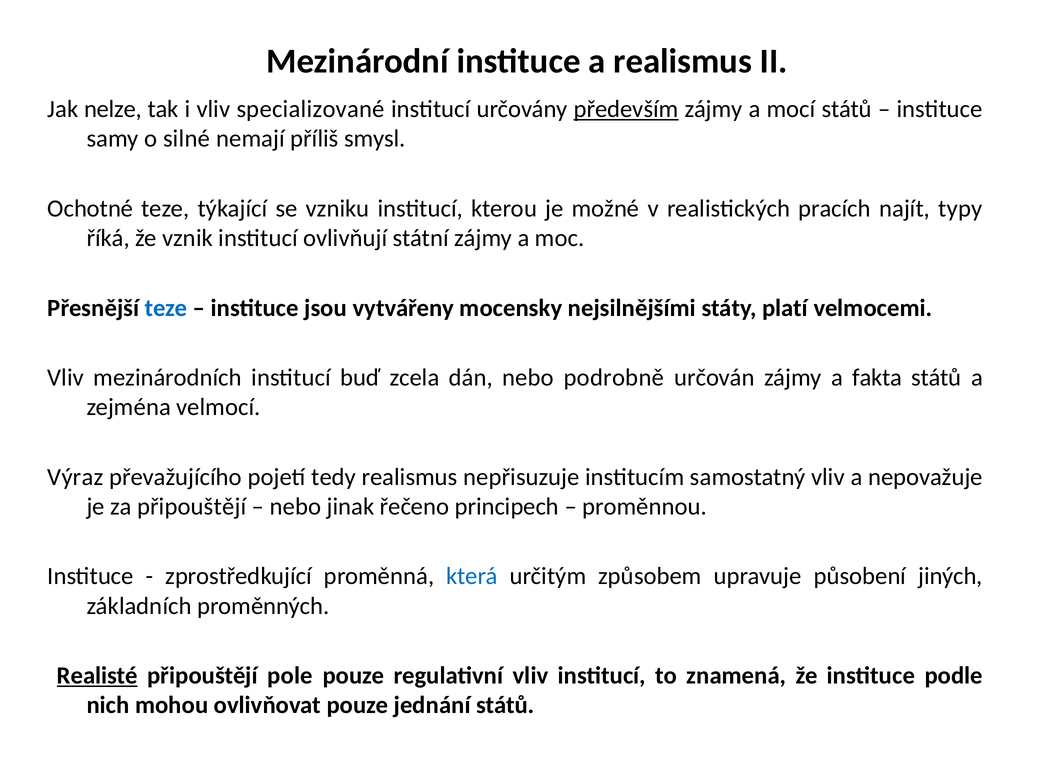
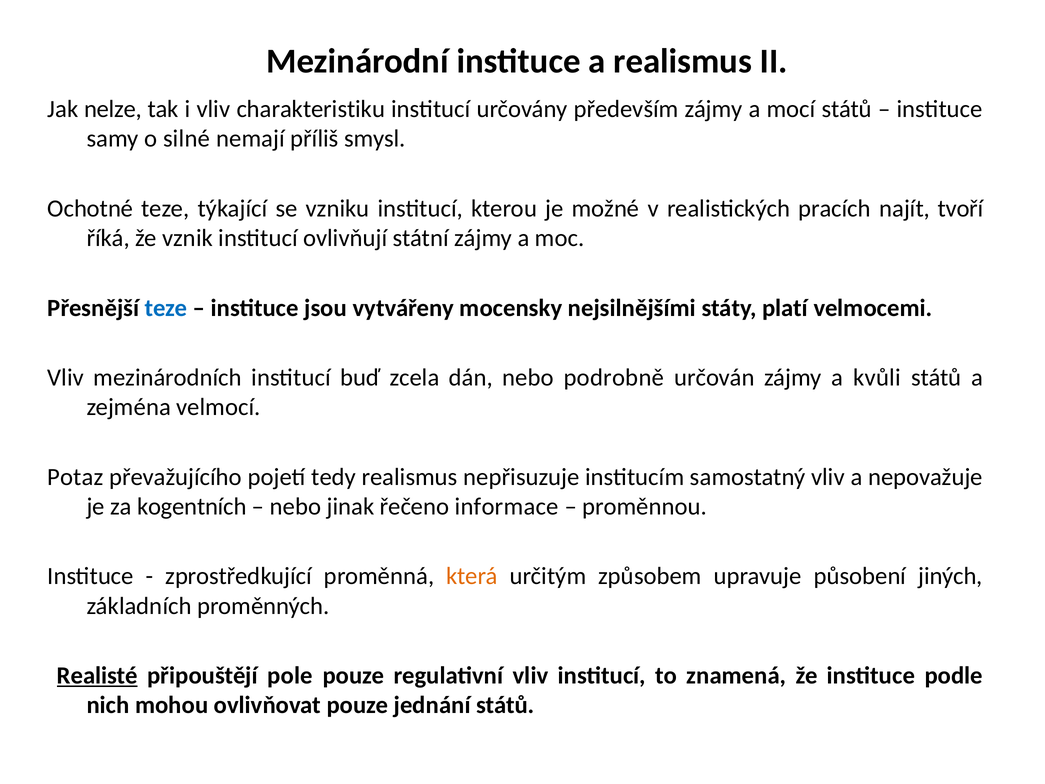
specializované: specializované -> charakteristiku
především underline: present -> none
typy: typy -> tvoří
fakta: fakta -> kvůli
Výraz: Výraz -> Potaz
za připouštějí: připouštějí -> kogentních
principech: principech -> informace
která colour: blue -> orange
